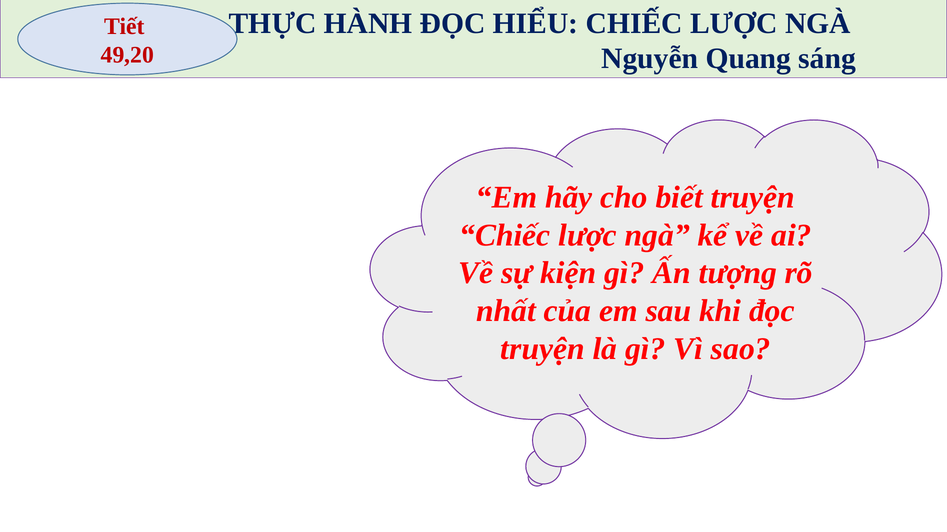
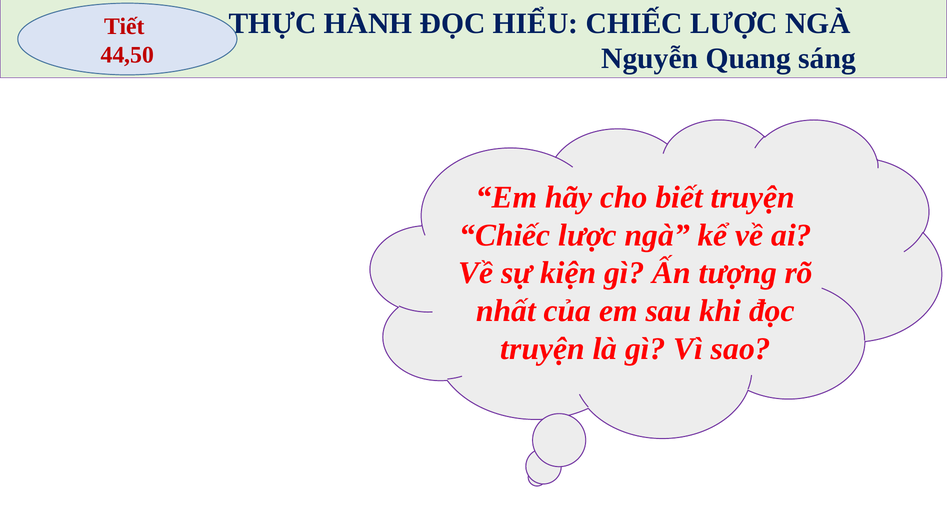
49,20: 49,20 -> 44,50
